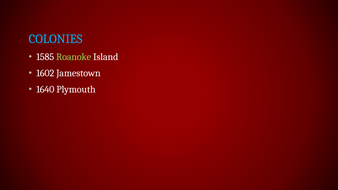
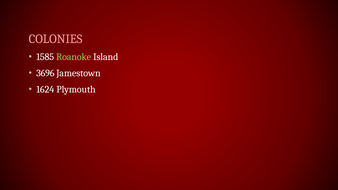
COLONIES colour: light blue -> pink
1602: 1602 -> 3696
1640: 1640 -> 1624
